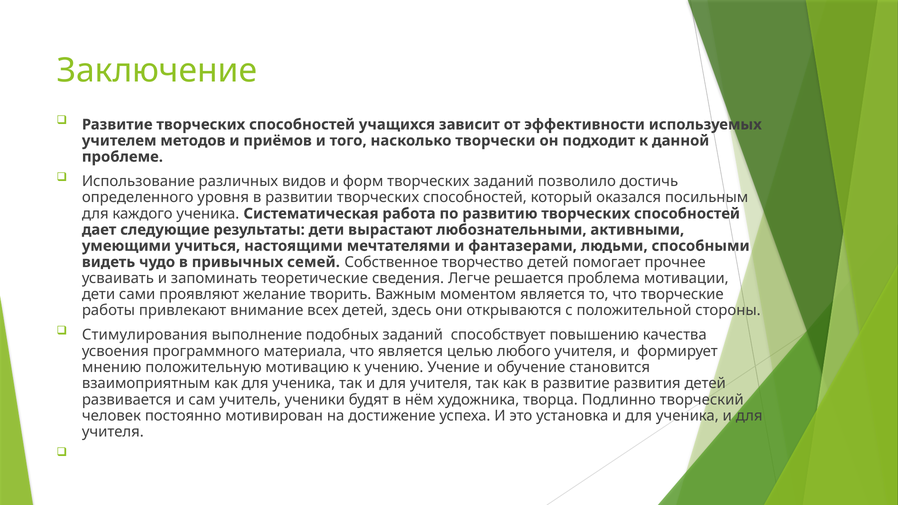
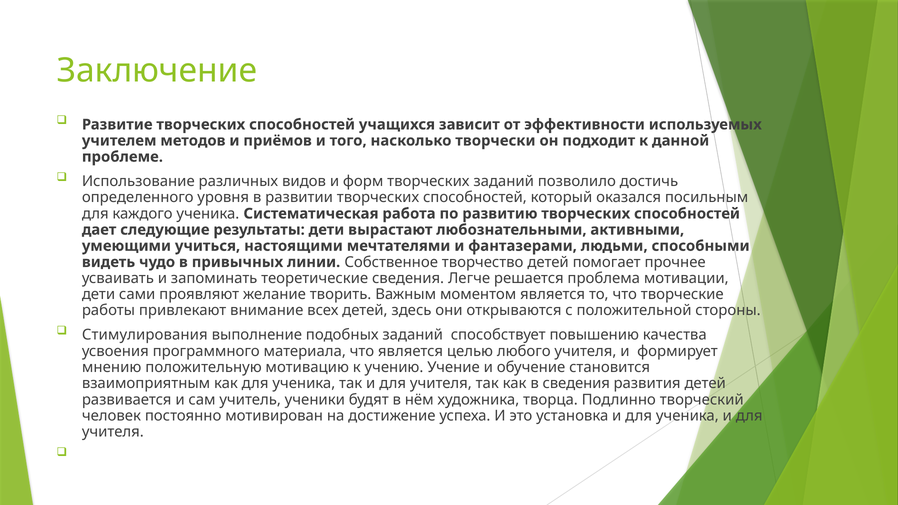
семей: семей -> линии
в развитие: развитие -> сведения
